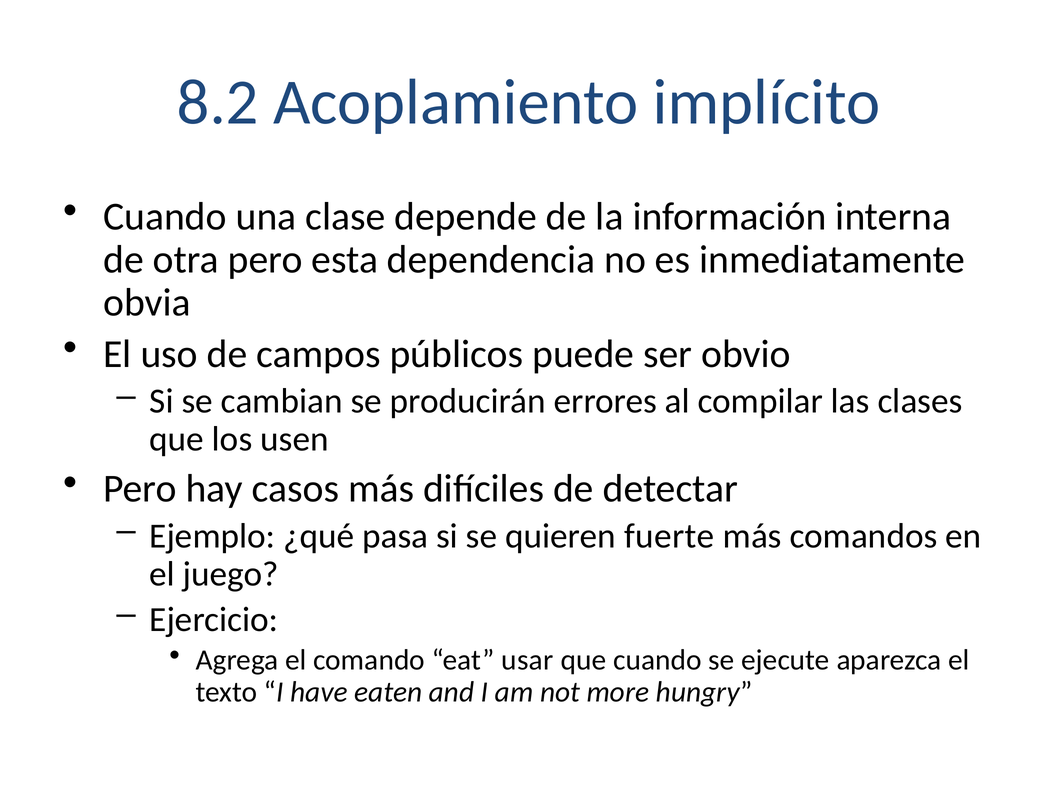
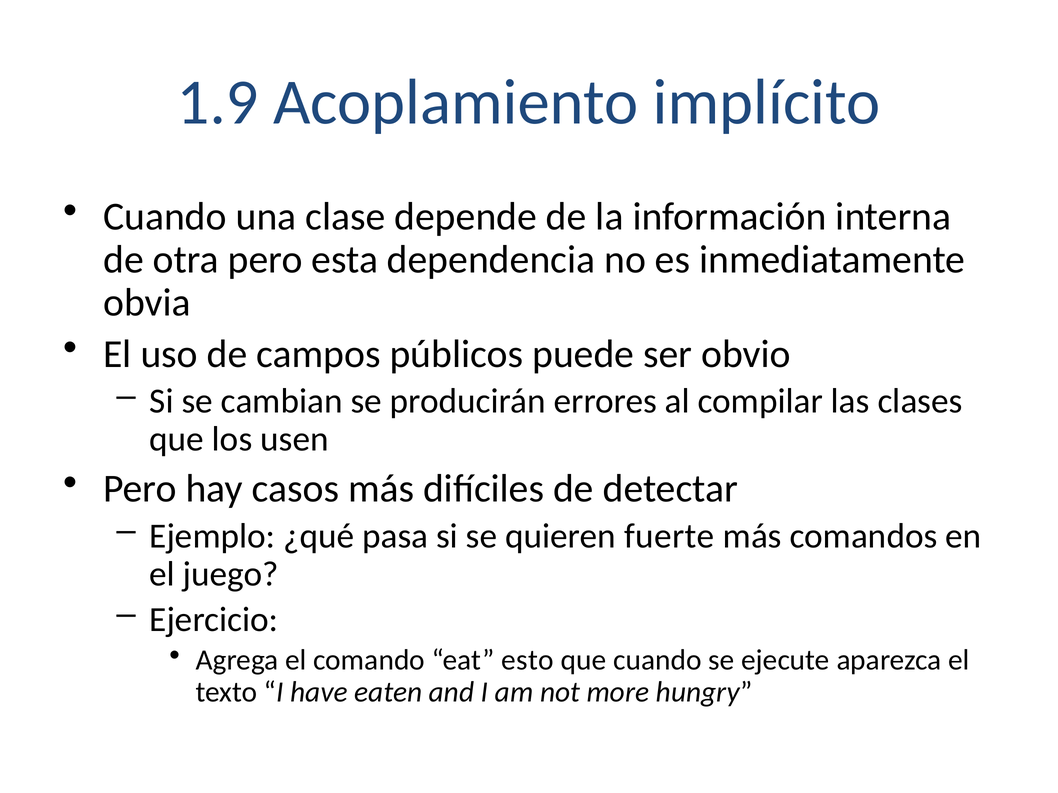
8.2: 8.2 -> 1.9
usar: usar -> esto
